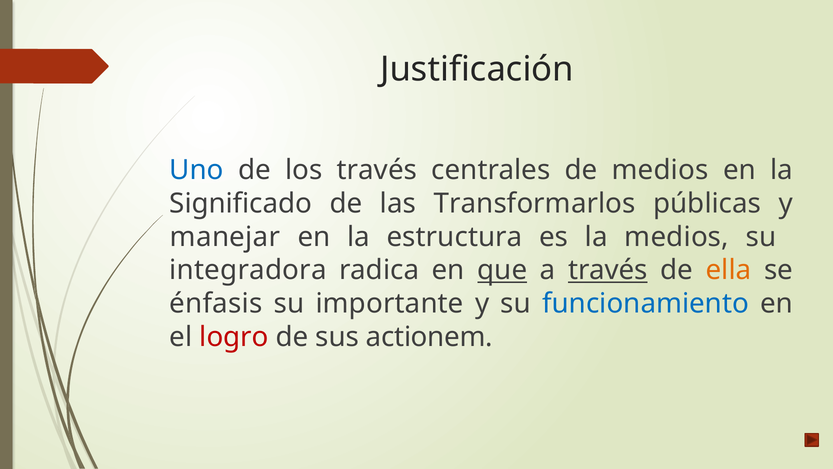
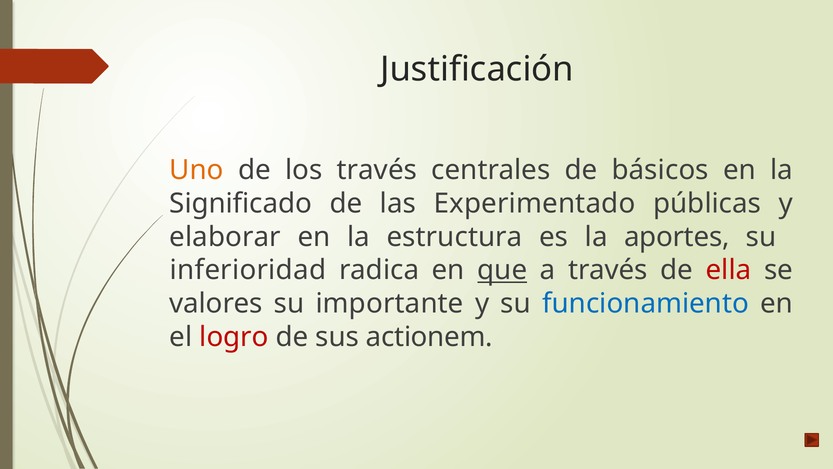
Uno colour: blue -> orange
de medios: medios -> básicos
Transformarlos: Transformarlos -> Experimentado
manejar: manejar -> elaborar
la medios: medios -> aportes
integradora: integradora -> inferioridad
través at (608, 270) underline: present -> none
ella colour: orange -> red
énfasis: énfasis -> valores
